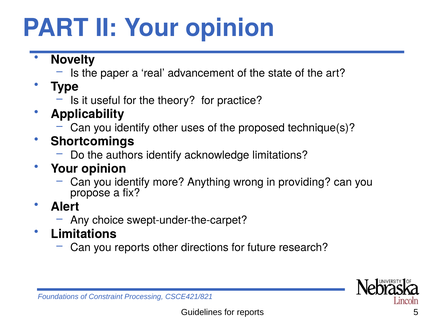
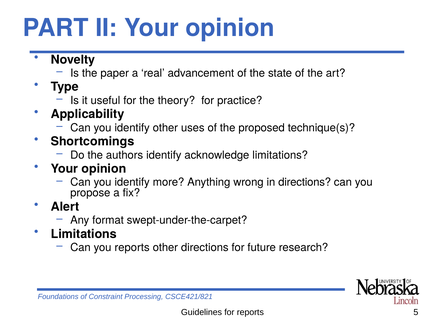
in providing: providing -> directions
choice: choice -> format
